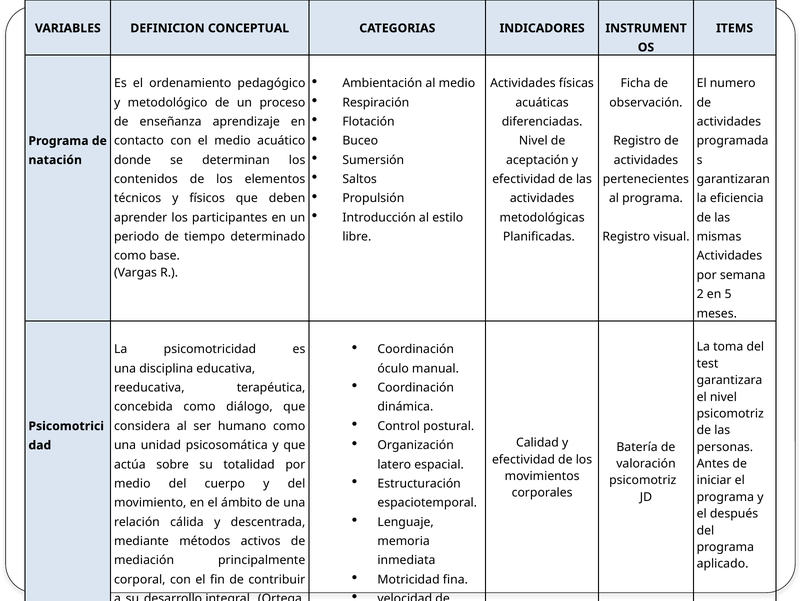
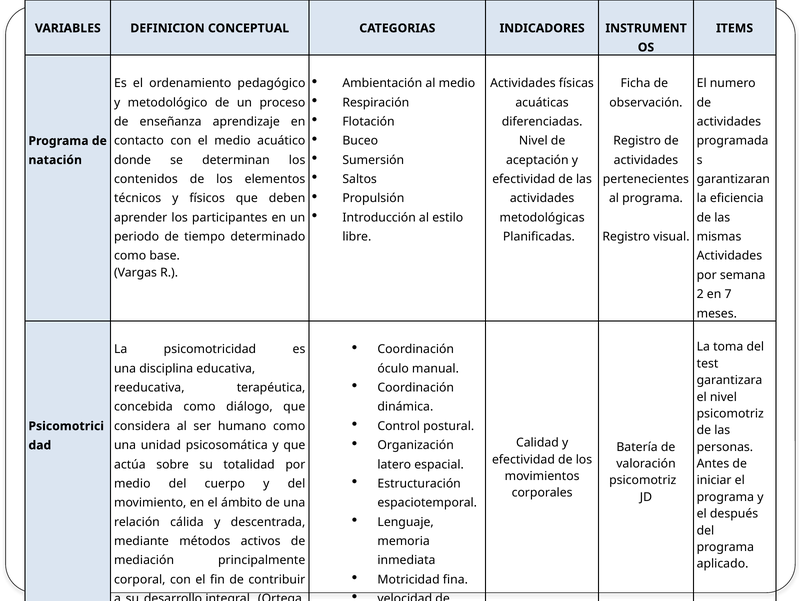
5: 5 -> 7
